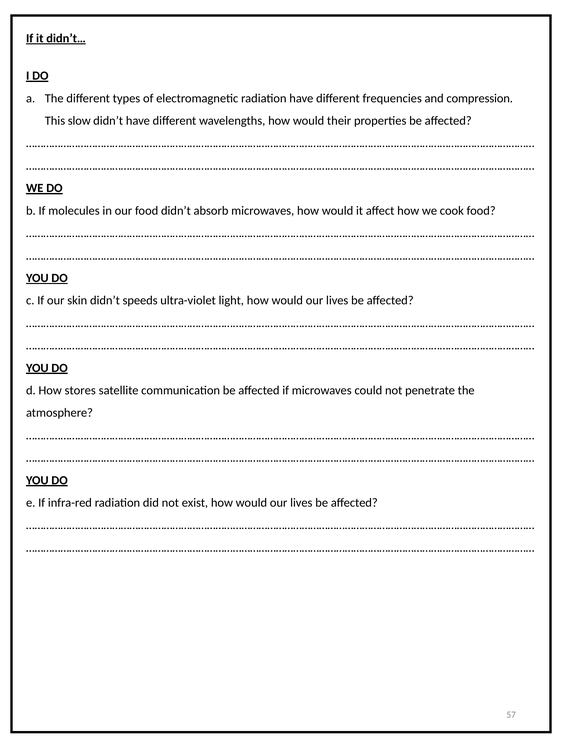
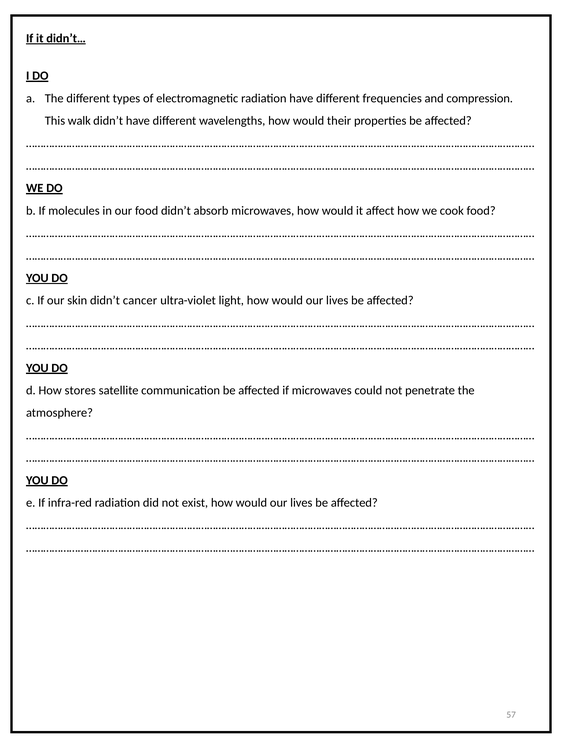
slow: slow -> walk
speeds: speeds -> cancer
